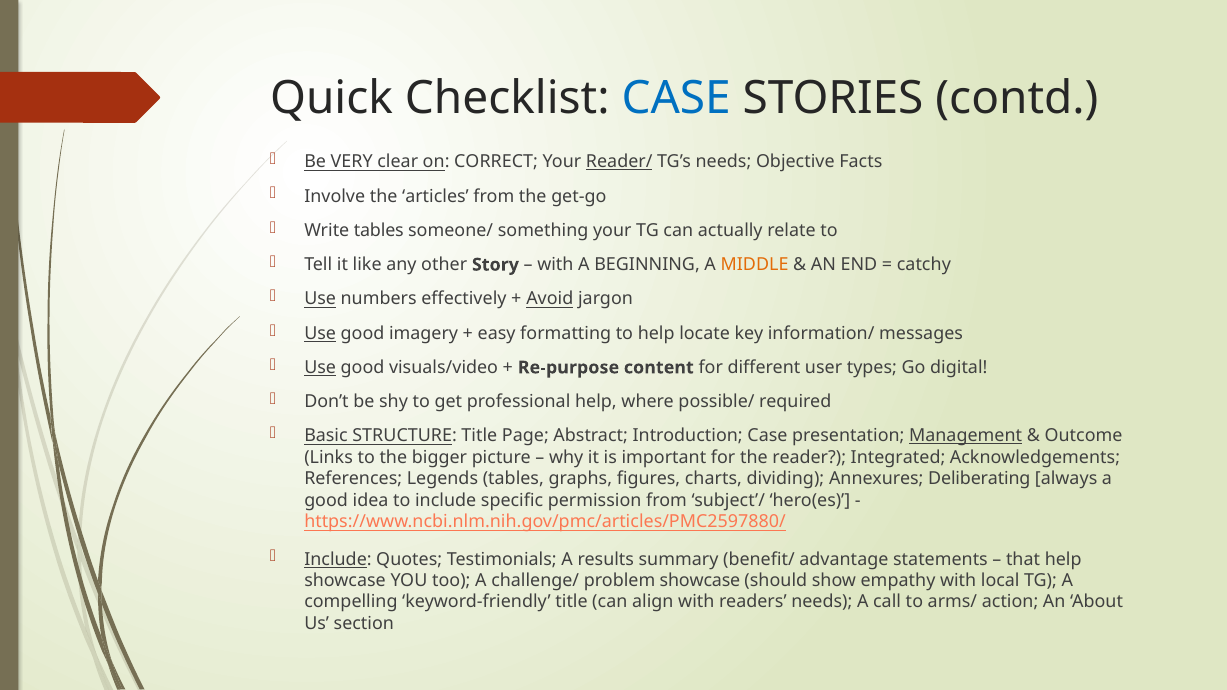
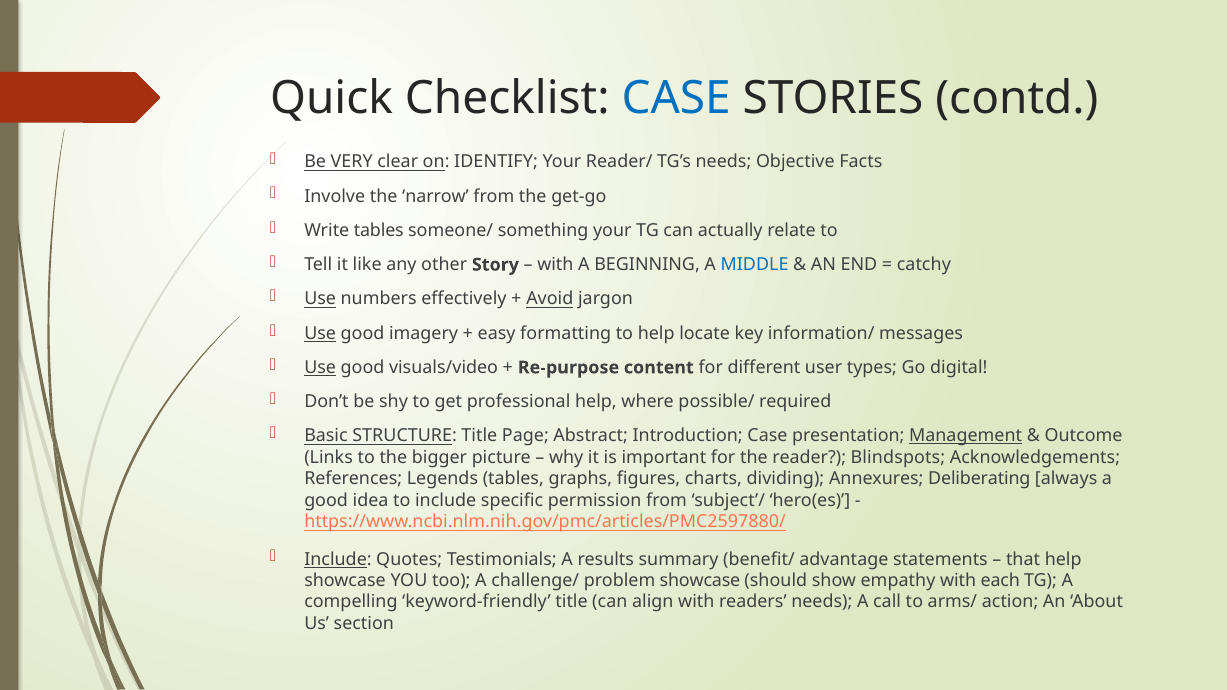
CORRECT: CORRECT -> IDENTIFY
Reader/ underline: present -> none
articles: articles -> narrow
MIDDLE colour: orange -> blue
Integrated: Integrated -> Blindspots
local: local -> each
